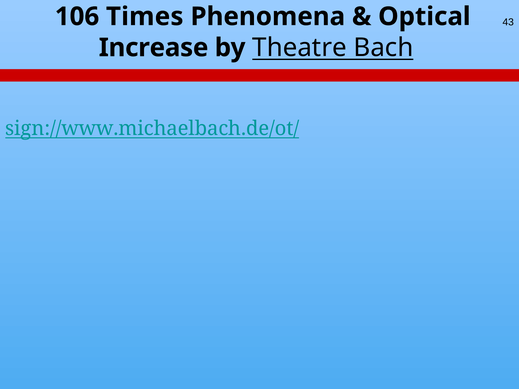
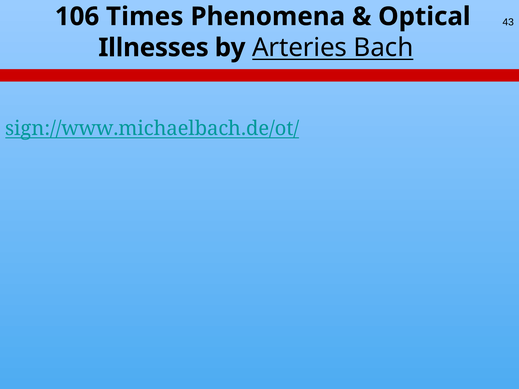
Increase: Increase -> Illnesses
Theatre: Theatre -> Arteries
